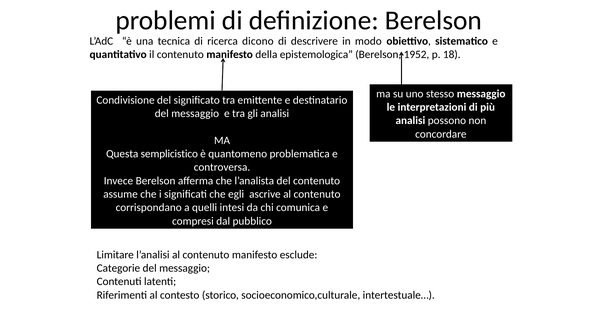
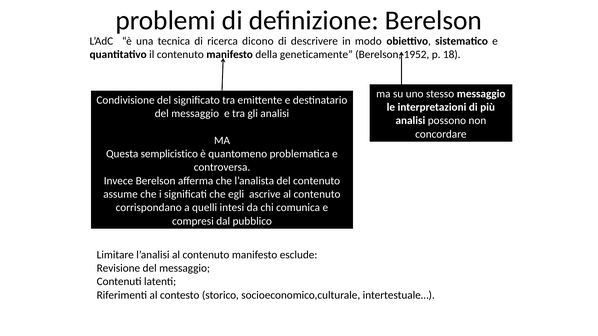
epistemologica: epistemologica -> geneticamente
Categorie: Categorie -> Revisione
